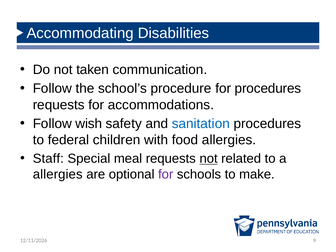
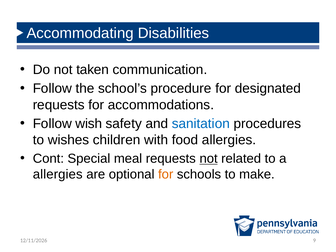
for procedures: procedures -> designated
federal: federal -> wishes
Staff: Staff -> Cont
for at (166, 174) colour: purple -> orange
